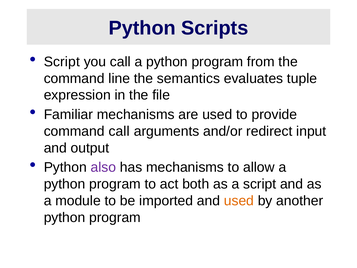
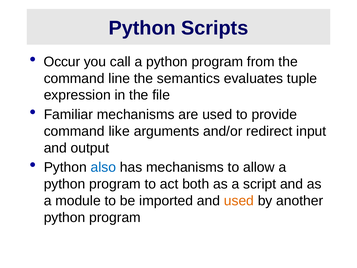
Script at (62, 62): Script -> Occur
command call: call -> like
also colour: purple -> blue
